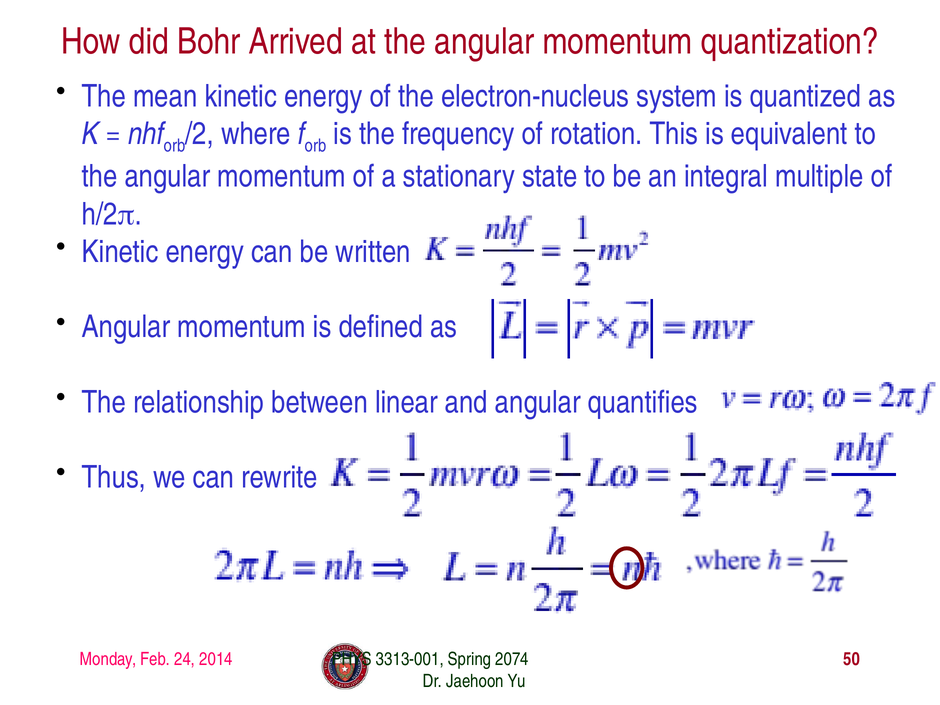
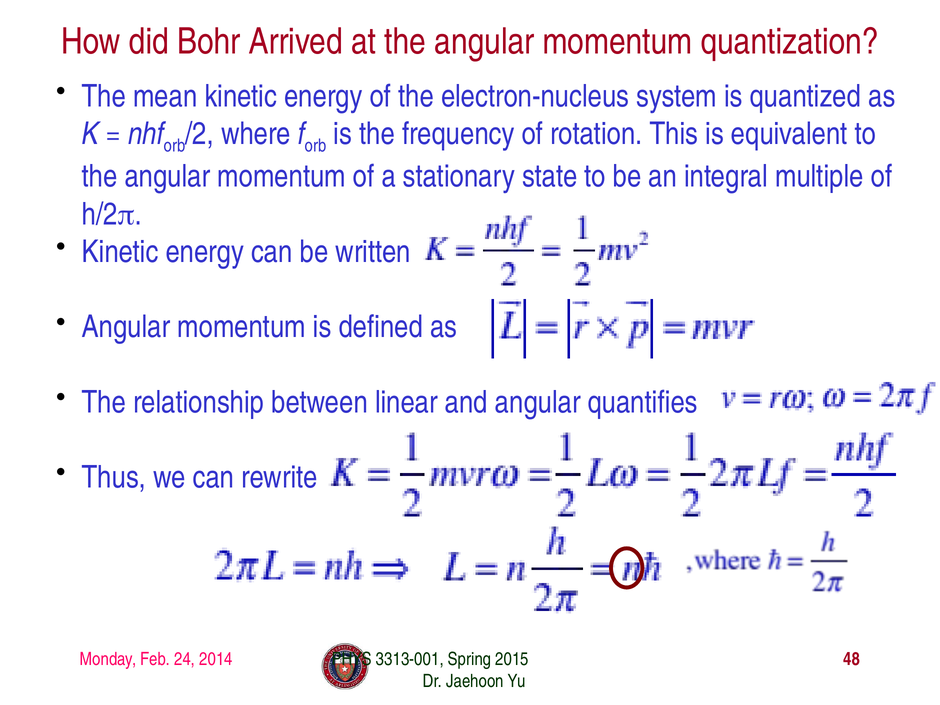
2074: 2074 -> 2015
50: 50 -> 48
